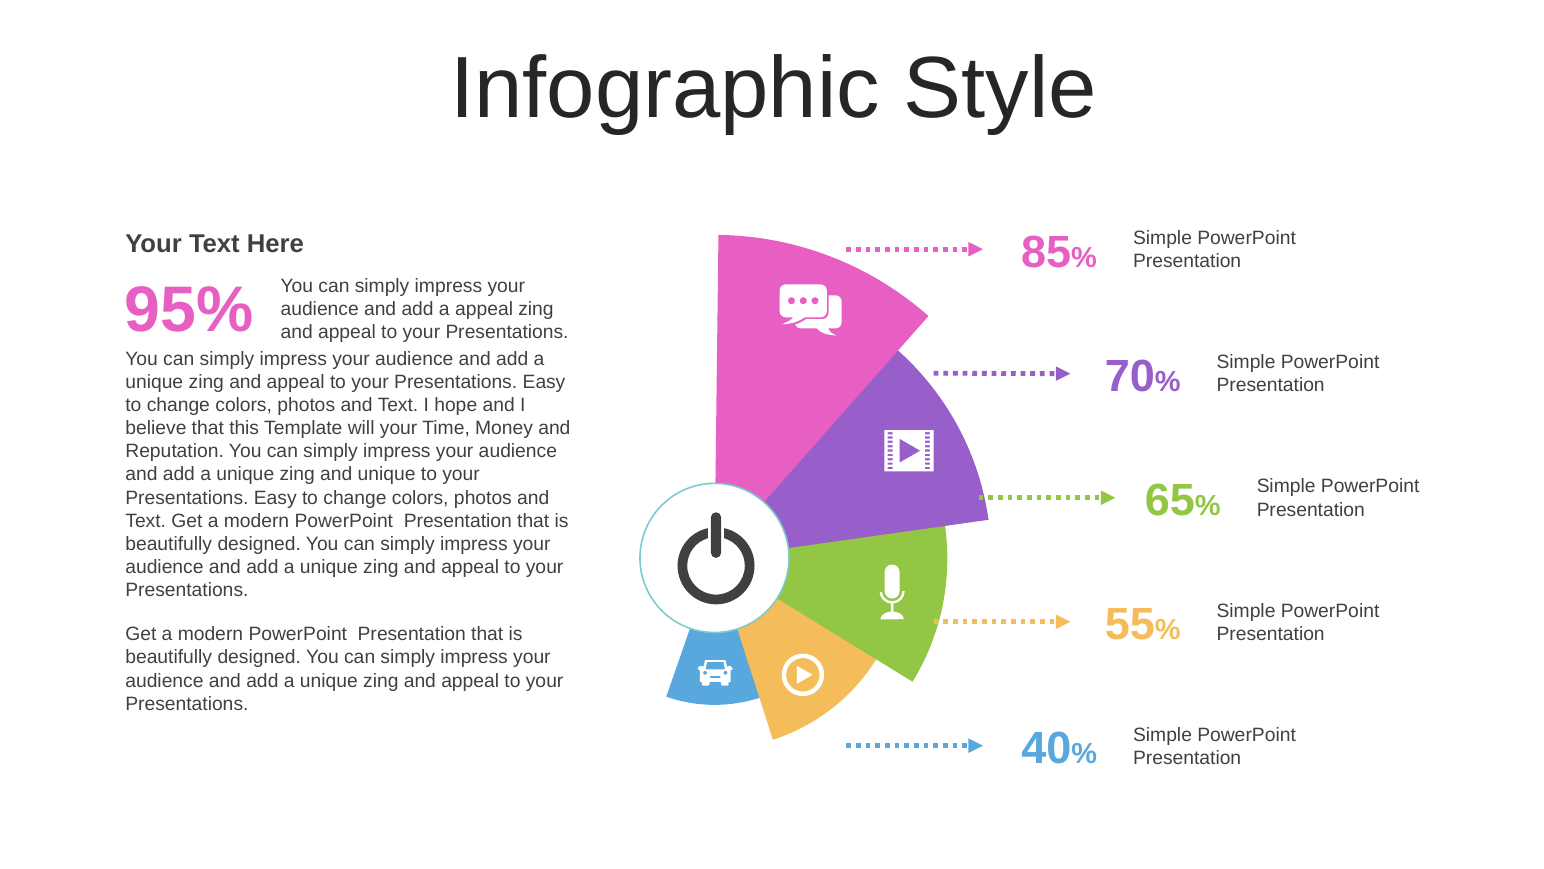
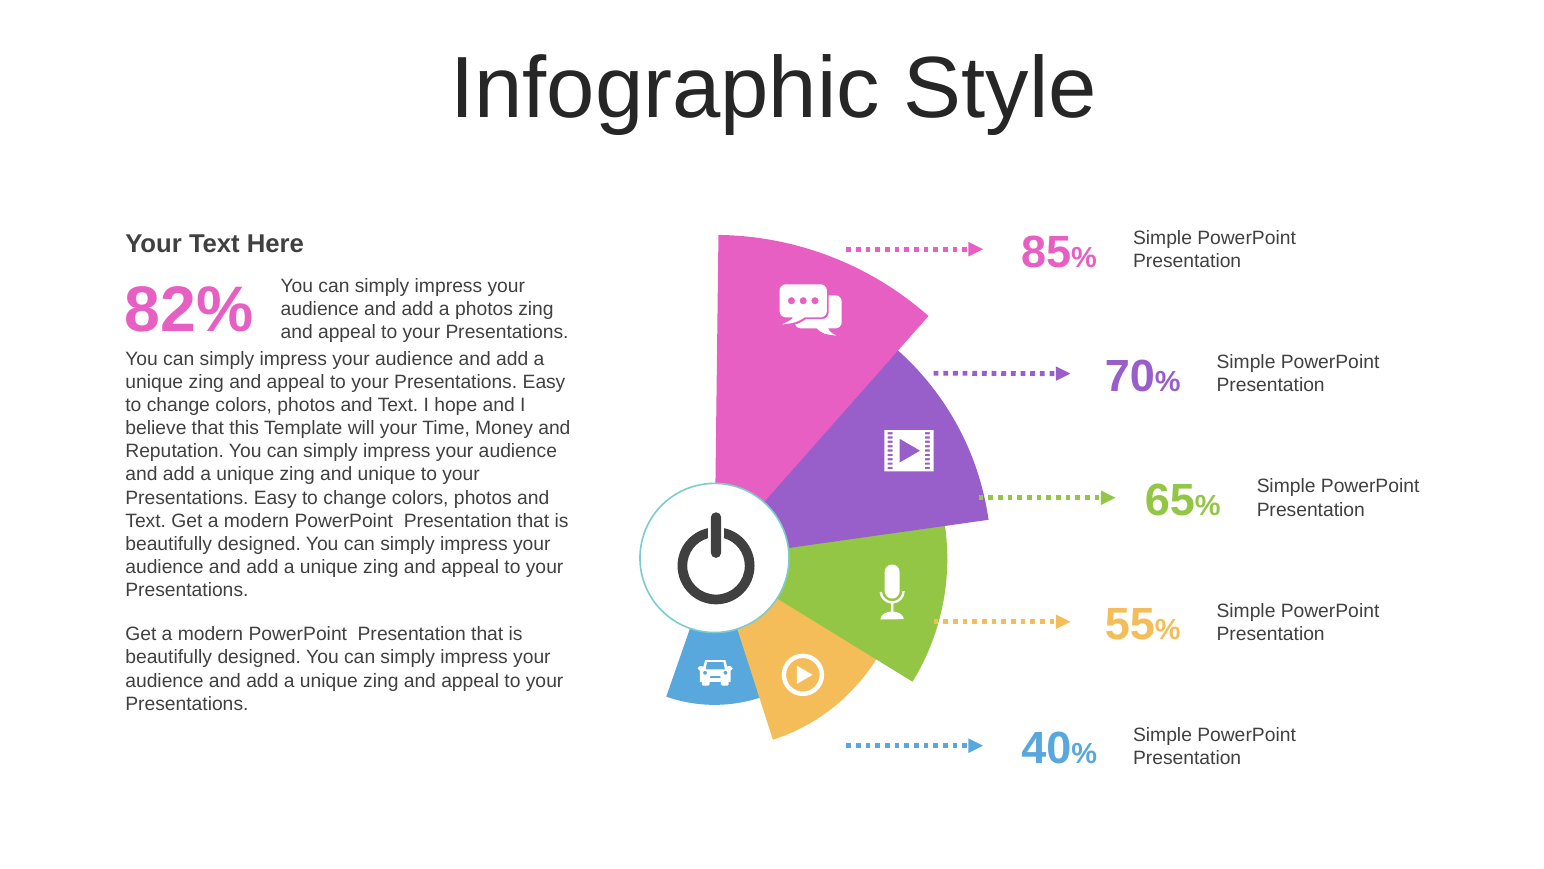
95%: 95% -> 82%
a appeal: appeal -> photos
